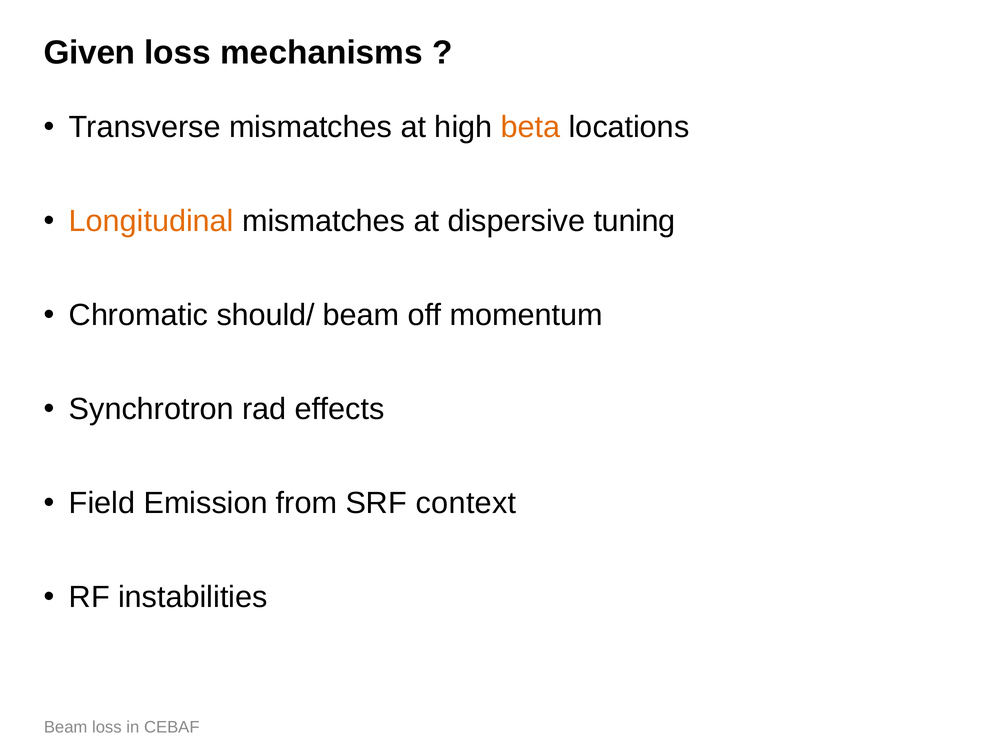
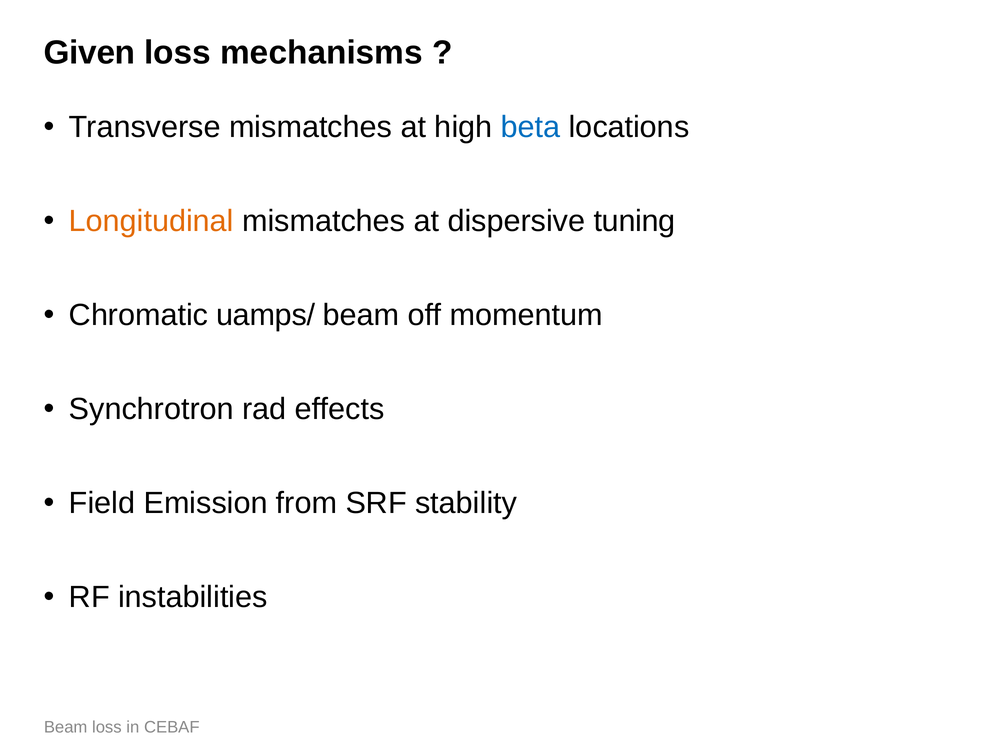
beta colour: orange -> blue
should/: should/ -> uamps/
context: context -> stability
